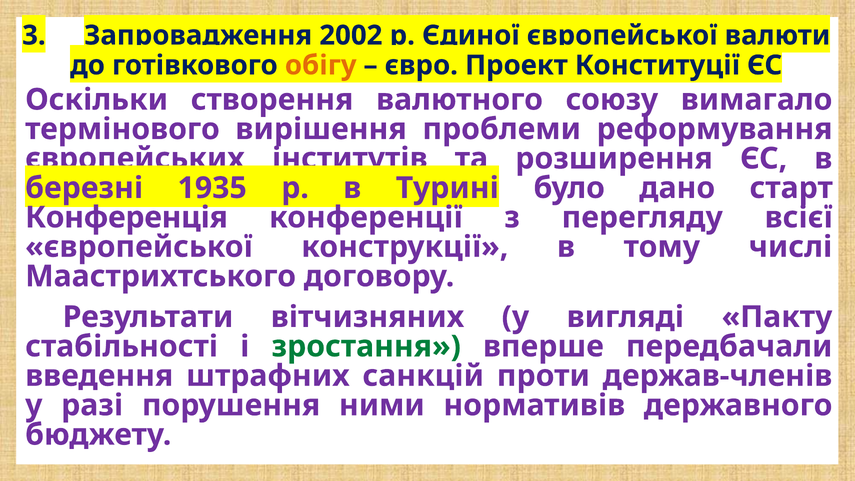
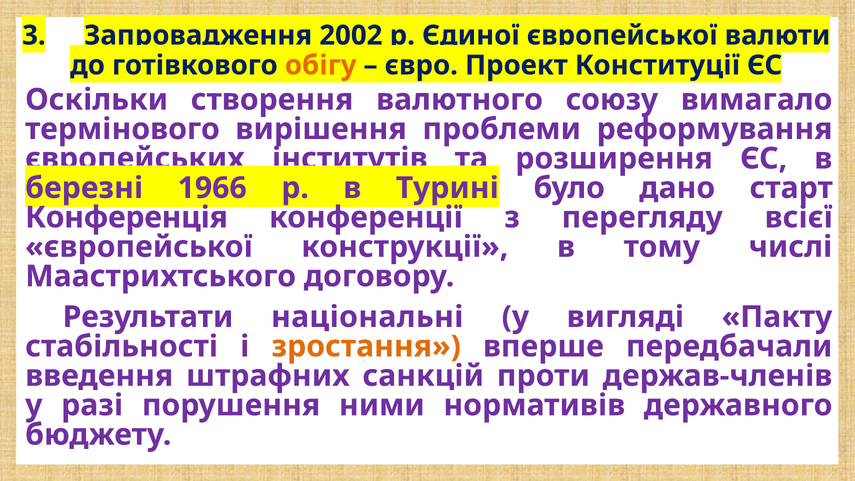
1935: 1935 -> 1966
вітчизняних: вітчизняних -> національні
зростання colour: green -> orange
